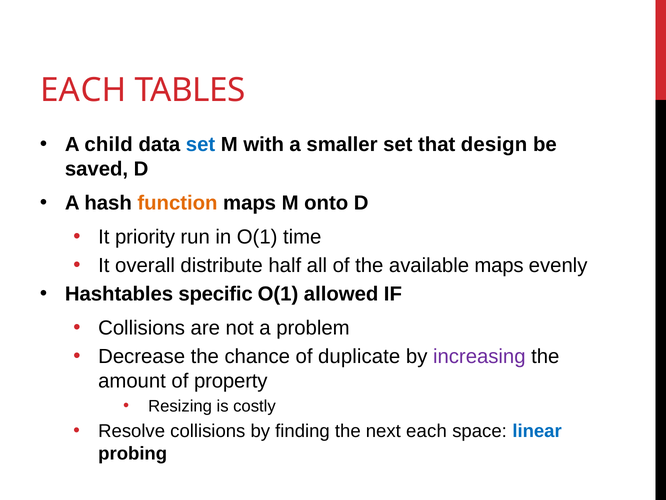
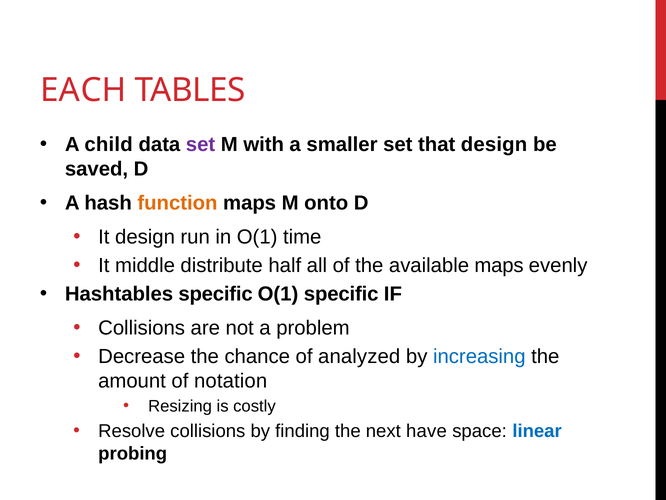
set at (201, 145) colour: blue -> purple
It priority: priority -> design
overall: overall -> middle
O(1 allowed: allowed -> specific
duplicate: duplicate -> analyzed
increasing colour: purple -> blue
property: property -> notation
next each: each -> have
